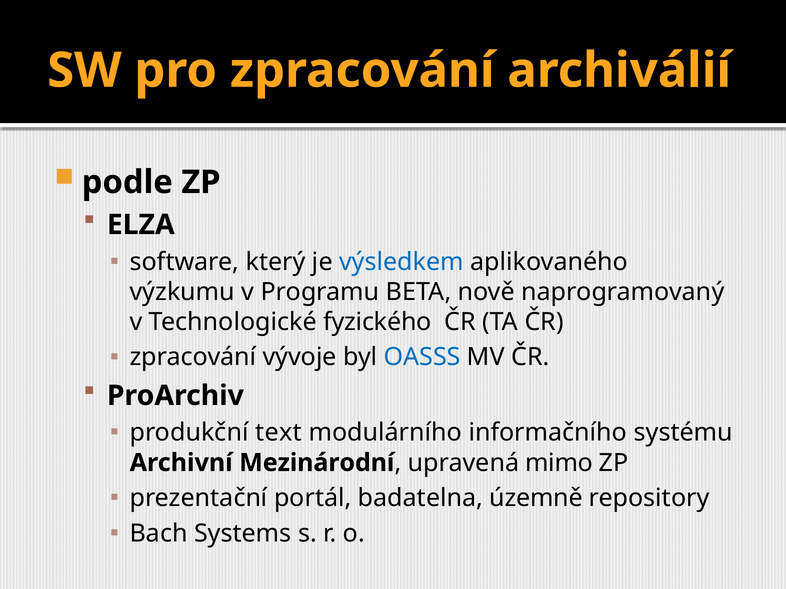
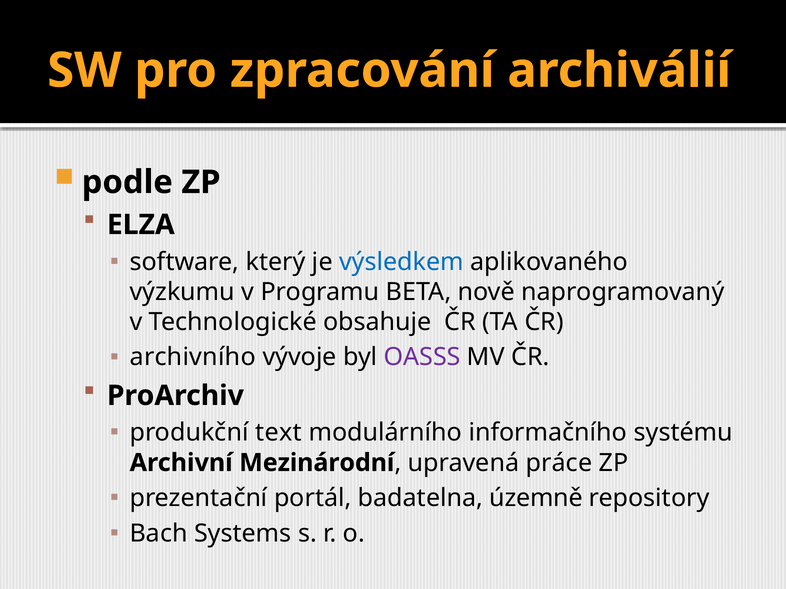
fyzického: fyzického -> obsahuje
zpracování at (193, 358): zpracování -> archivního
OASSS colour: blue -> purple
mimo: mimo -> práce
